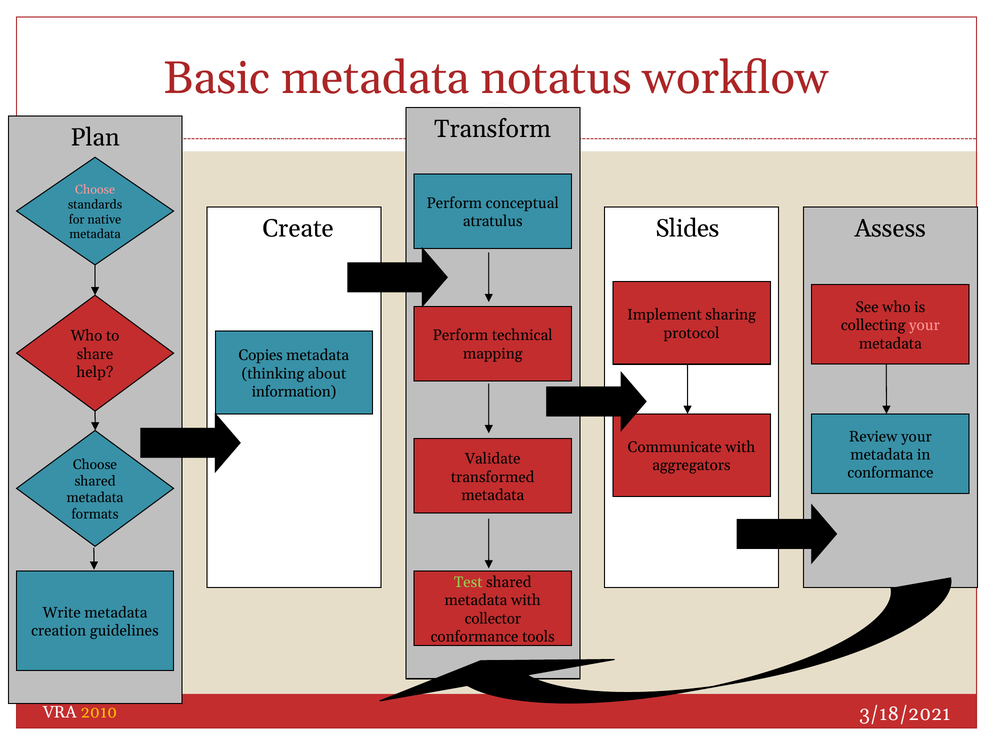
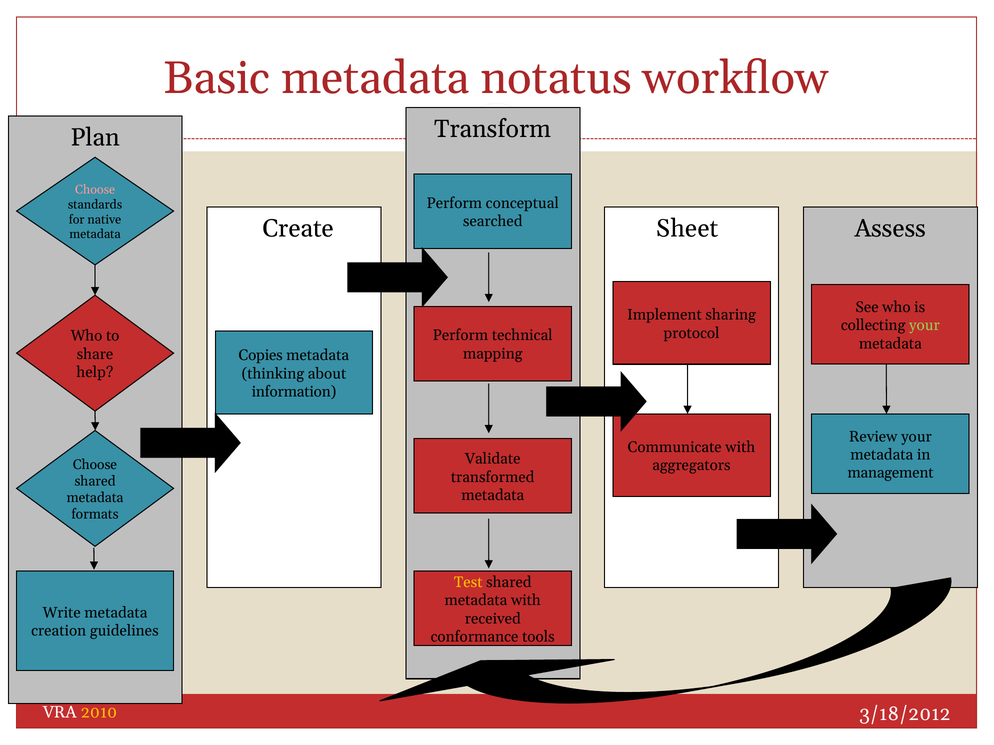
atratulus: atratulus -> searched
Slides: Slides -> Sheet
your at (924, 326) colour: pink -> light green
conformance at (890, 473): conformance -> management
Test colour: light green -> yellow
collector: collector -> received
3/18/2021: 3/18/2021 -> 3/18/2012
